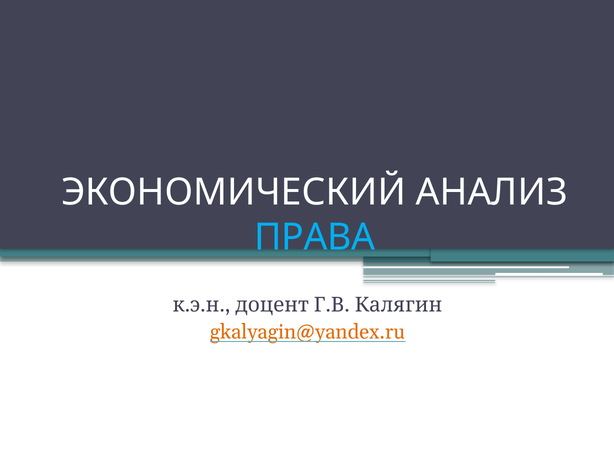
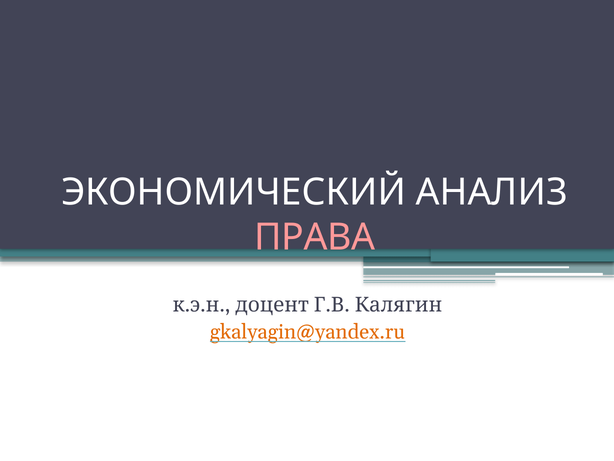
ПРАВА colour: light blue -> pink
